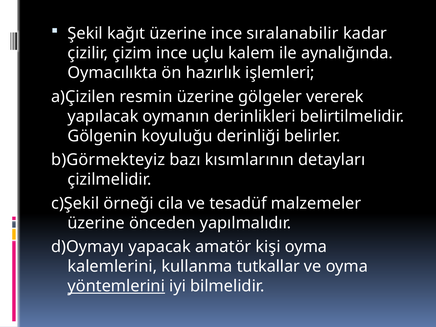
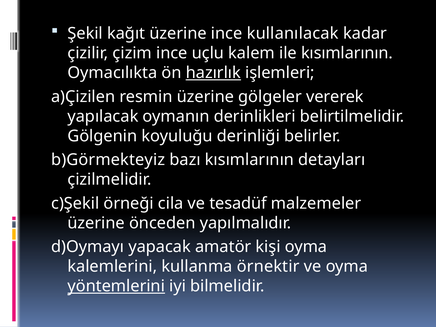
sıralanabilir: sıralanabilir -> kullanılacak
ile aynalığında: aynalığında -> kısımlarının
hazırlık underline: none -> present
tutkallar: tutkallar -> örnektir
